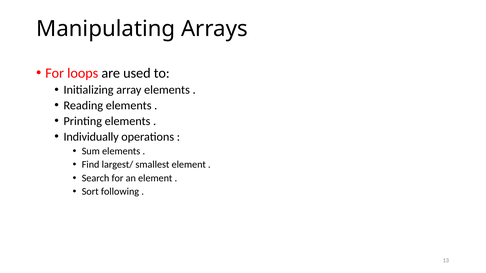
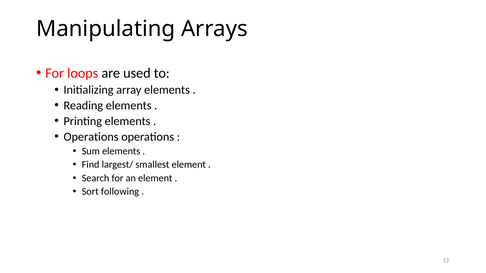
Individually at (91, 137): Individually -> Operations
